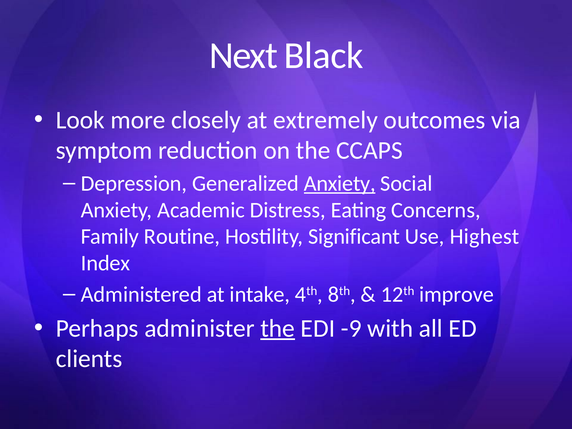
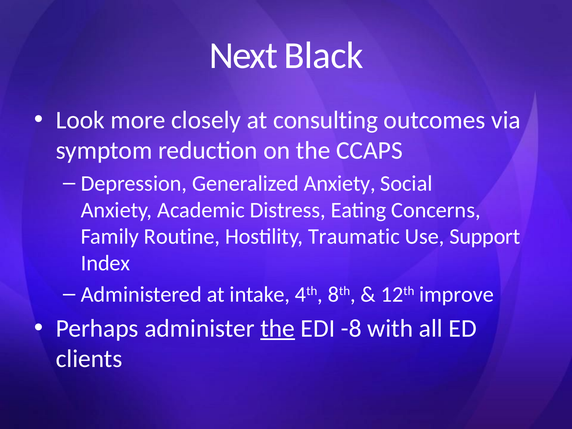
extremely: extremely -> consulting
Anxiety at (340, 183) underline: present -> none
Significant: Significant -> Traumatic
Highest: Highest -> Support
-9: -9 -> -8
